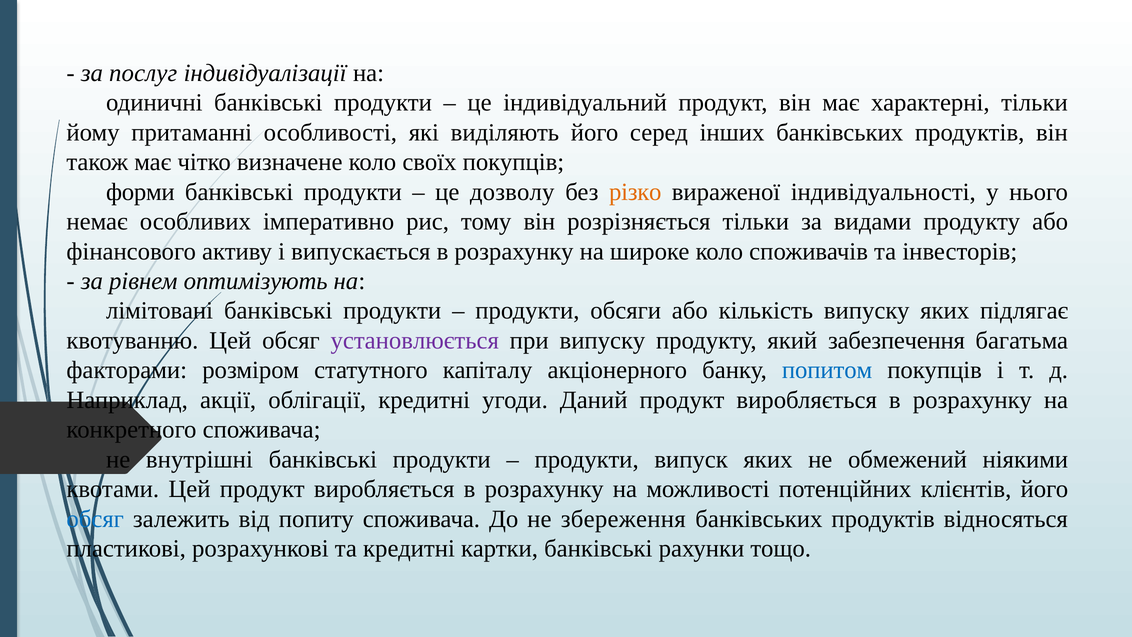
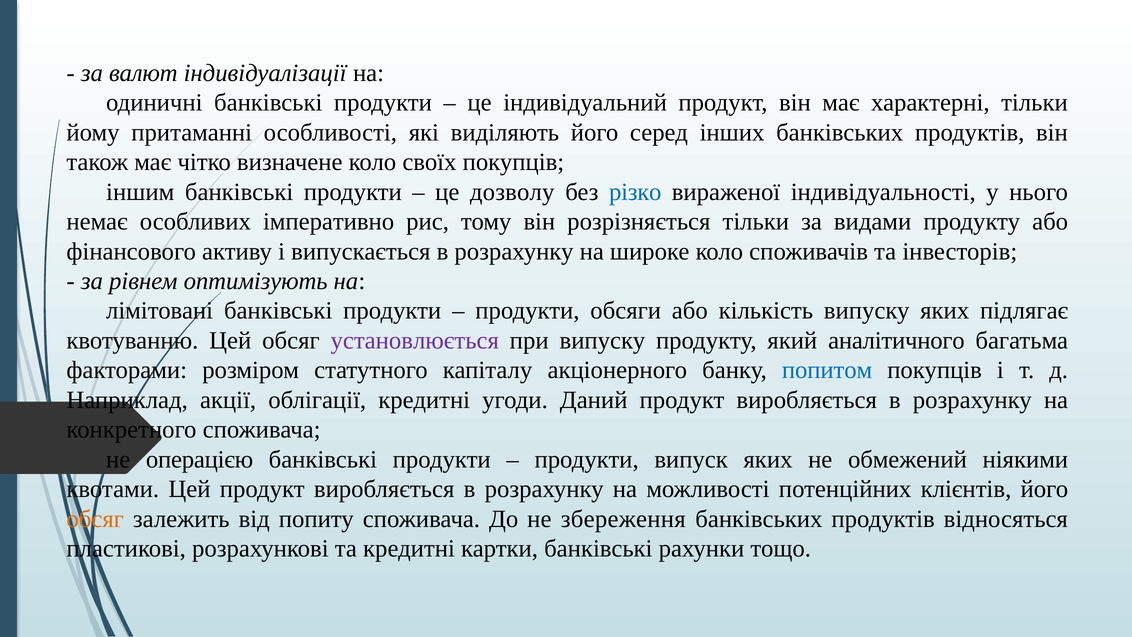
послуг: послуг -> валют
форми: форми -> іншим
різко colour: orange -> blue
забезпечення: забезпечення -> аналітичного
внутрішні: внутрішні -> операцією
обсяг at (95, 519) colour: blue -> orange
